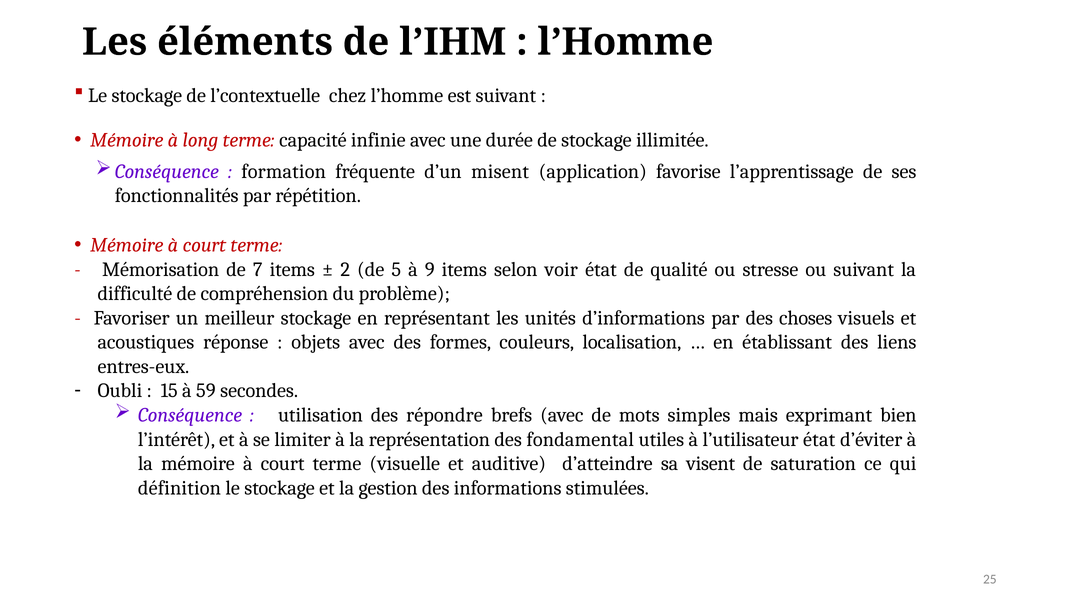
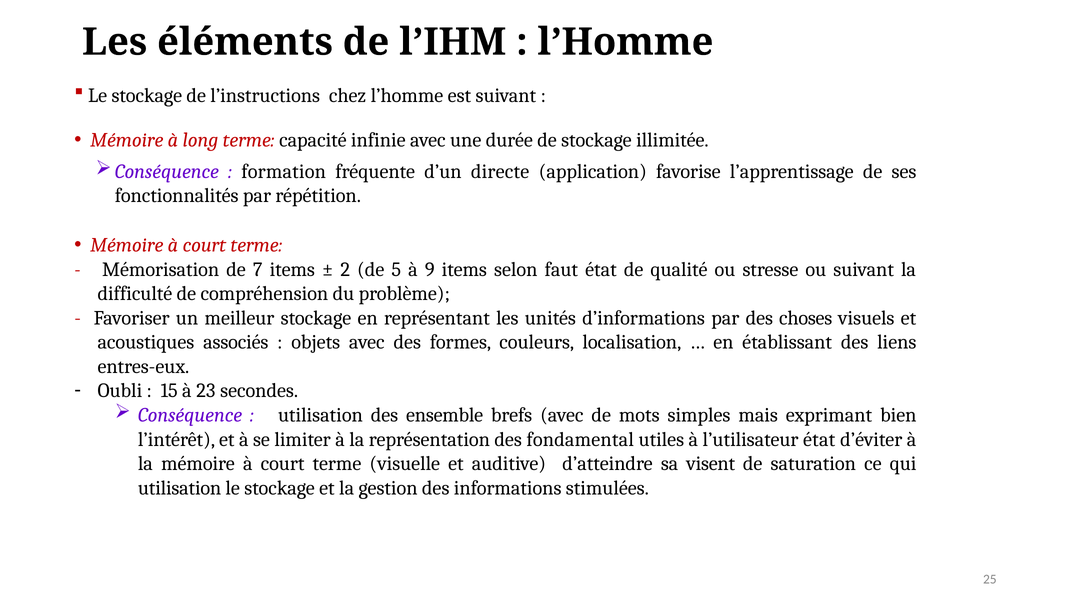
l’contextuelle: l’contextuelle -> l’instructions
misent: misent -> directe
voir: voir -> faut
réponse: réponse -> associés
59: 59 -> 23
répondre: répondre -> ensemble
définition at (179, 488): définition -> utilisation
